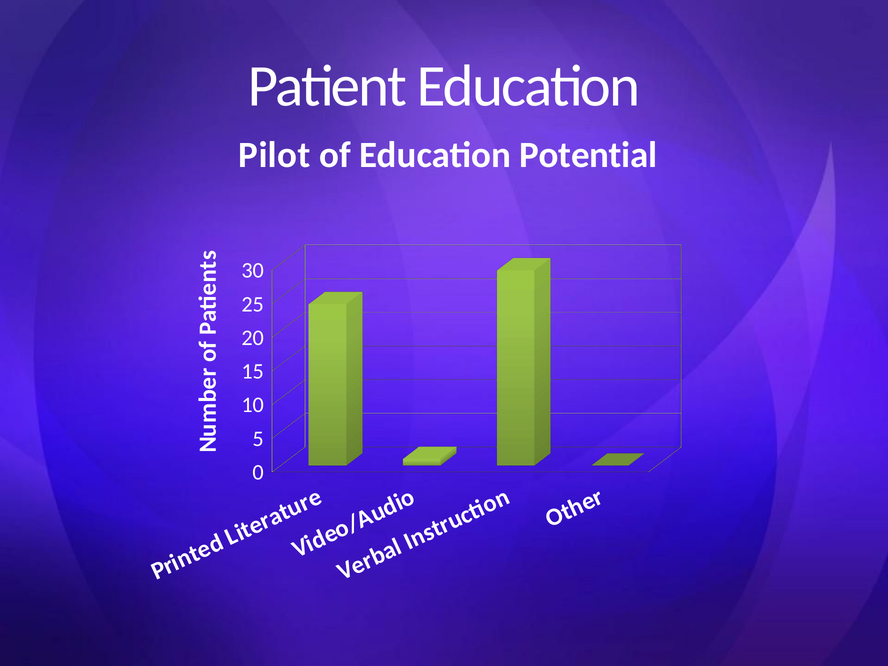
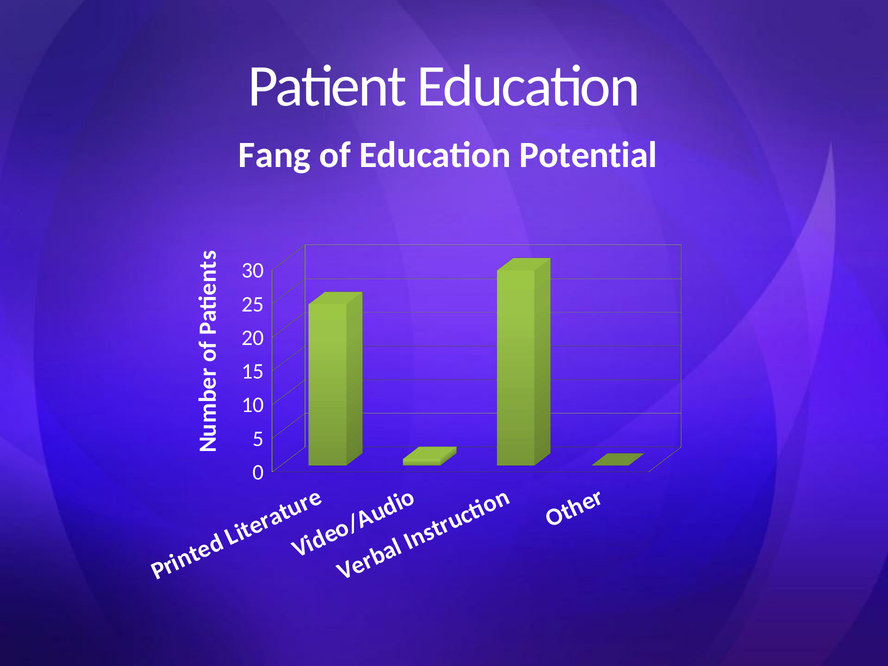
Pilot: Pilot -> Fang
